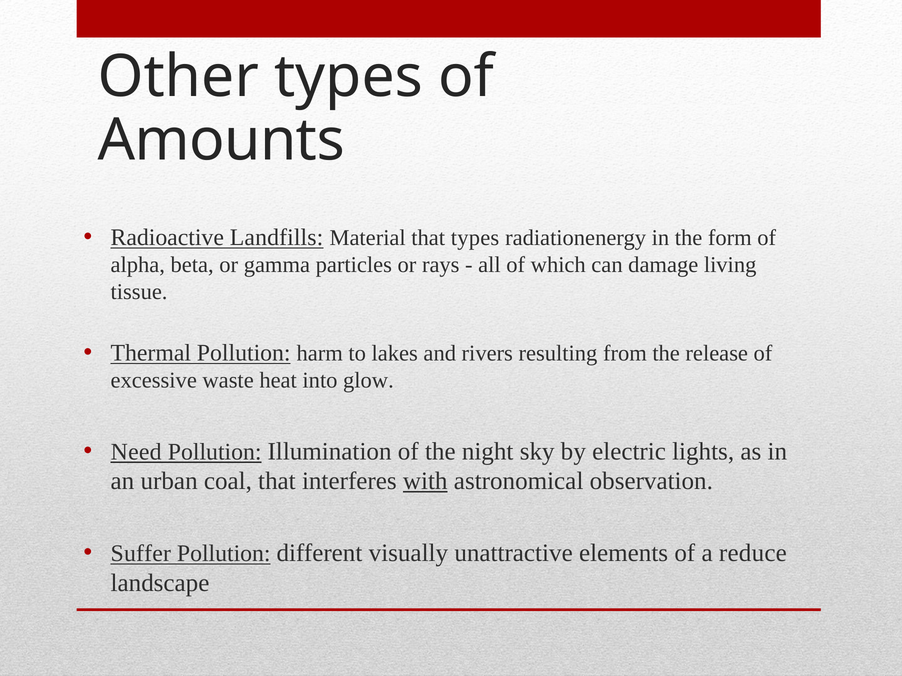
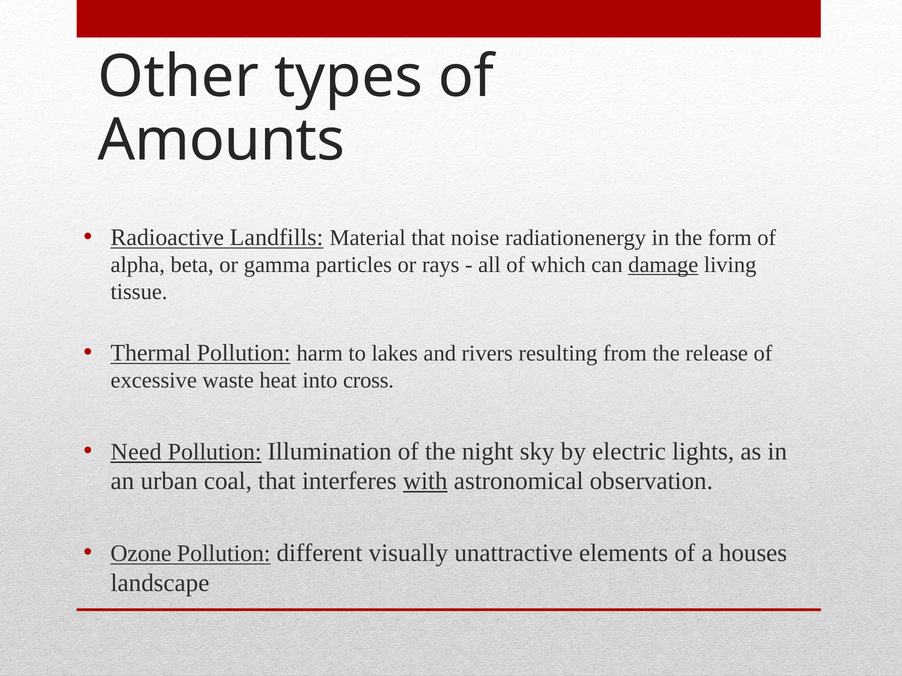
that types: types -> noise
damage underline: none -> present
glow: glow -> cross
Suffer: Suffer -> Ozone
reduce: reduce -> houses
